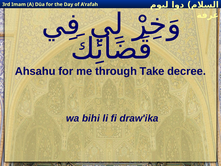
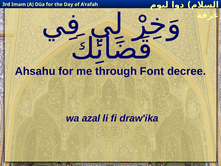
Take: Take -> Font
bihi: bihi -> azal
